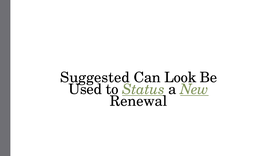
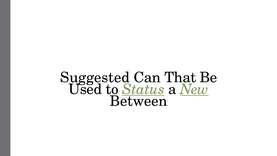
Look: Look -> That
Renewal: Renewal -> Between
